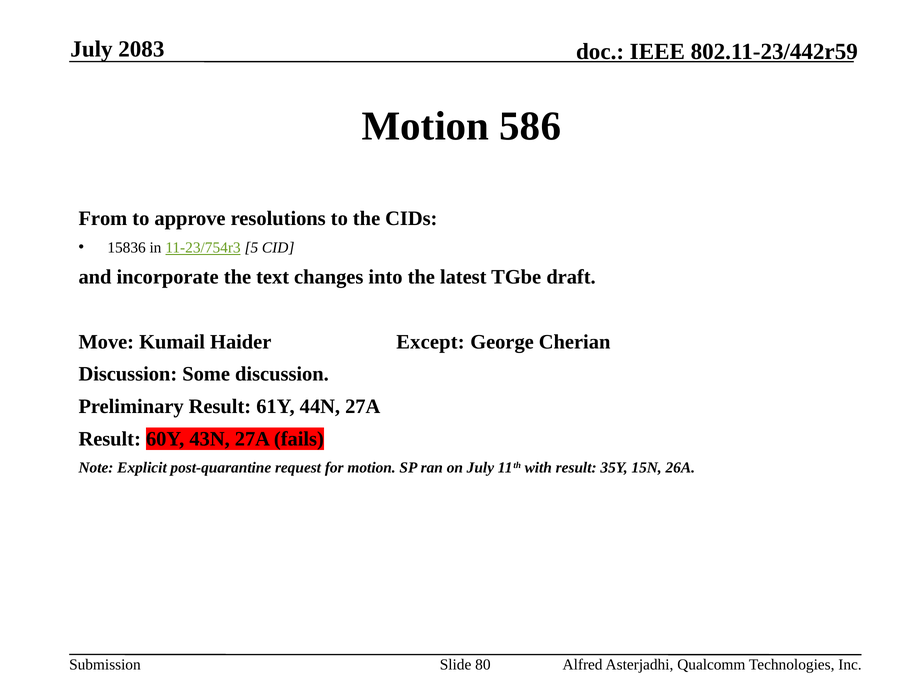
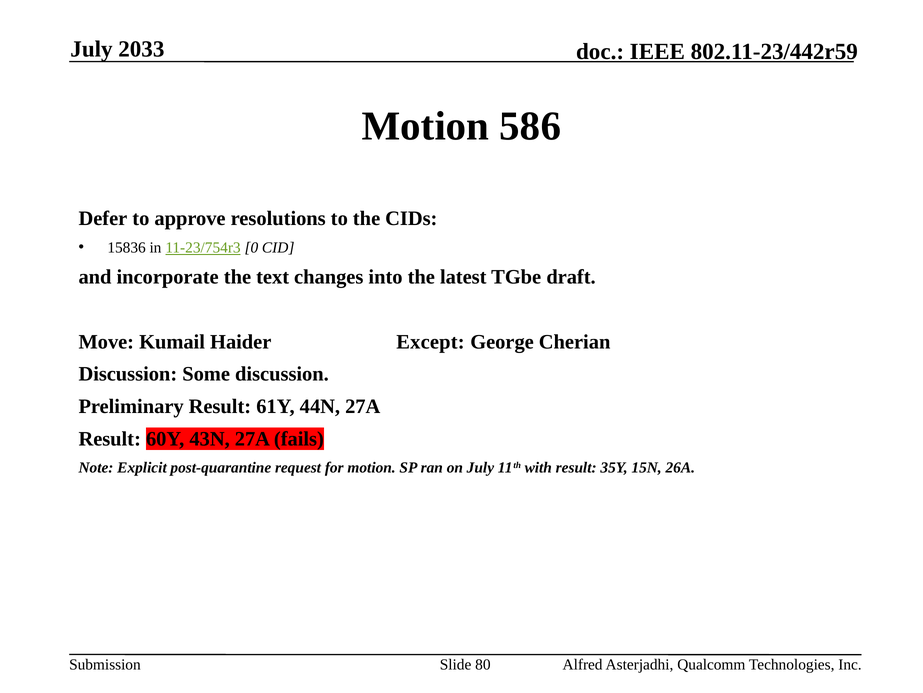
2083: 2083 -> 2033
From: From -> Defer
5: 5 -> 0
